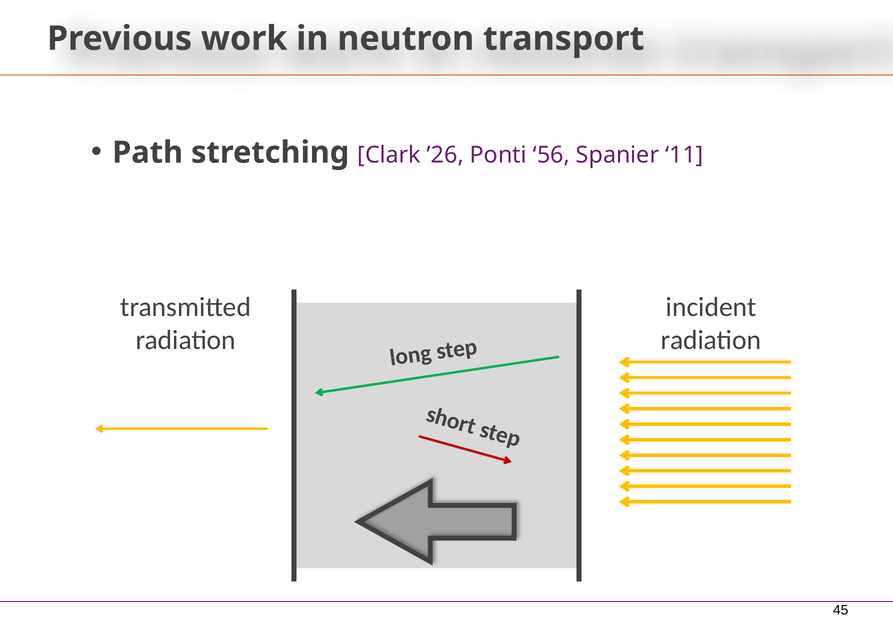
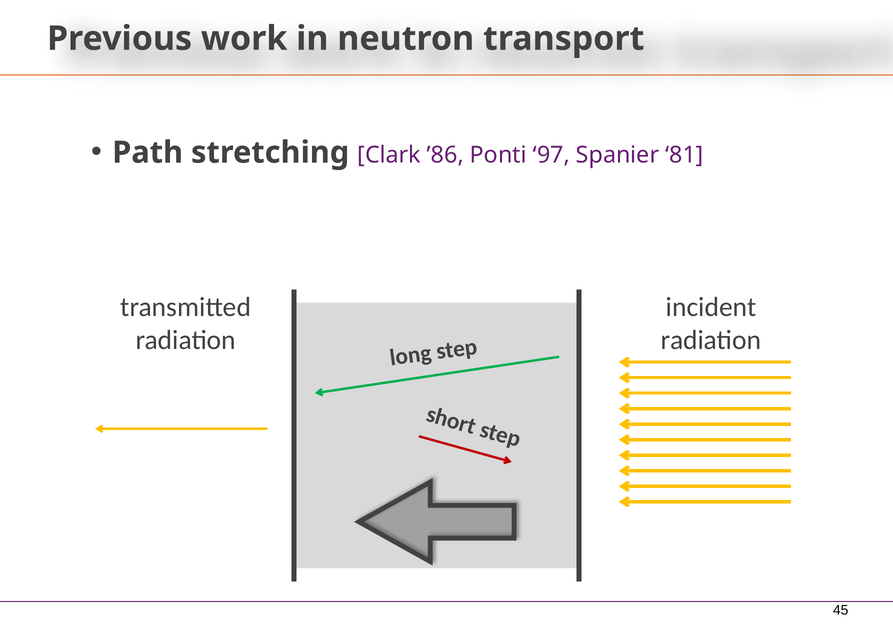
’26: ’26 -> ’86
56: 56 -> 97
11: 11 -> 81
